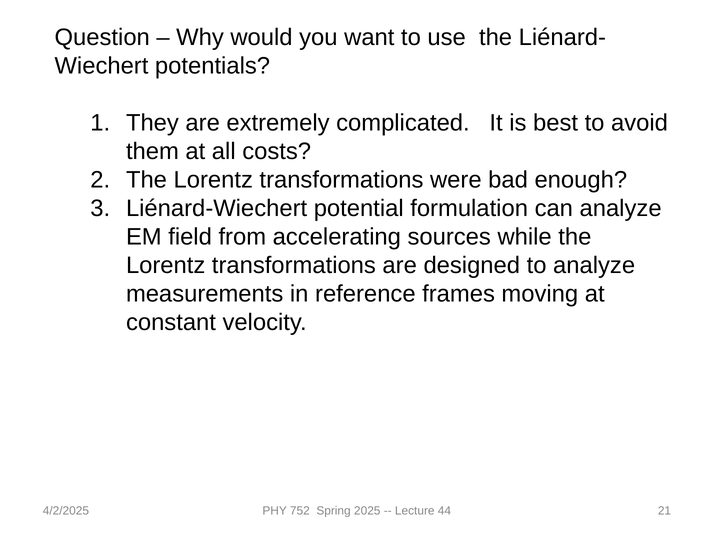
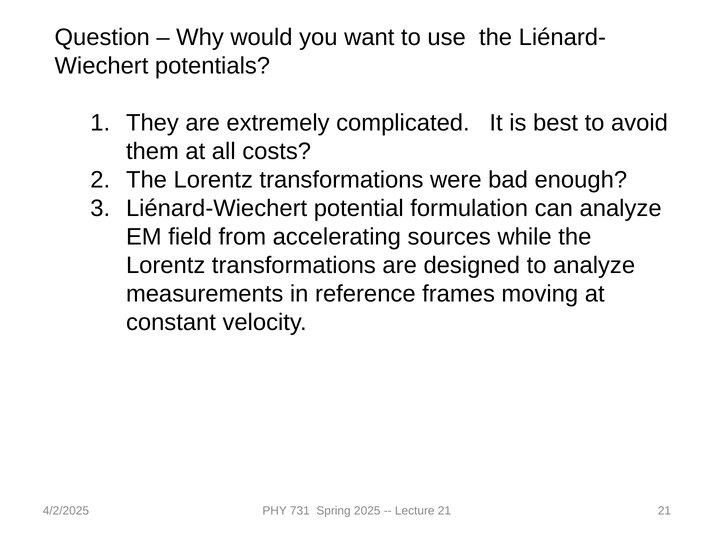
752: 752 -> 731
Lecture 44: 44 -> 21
